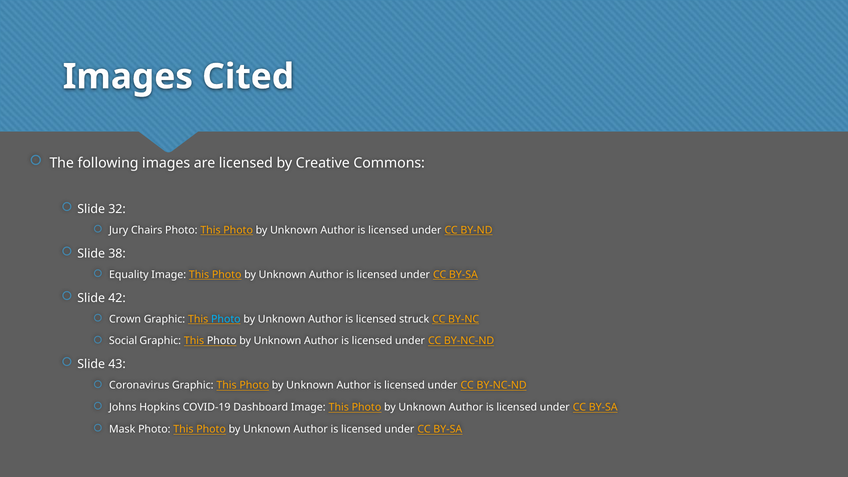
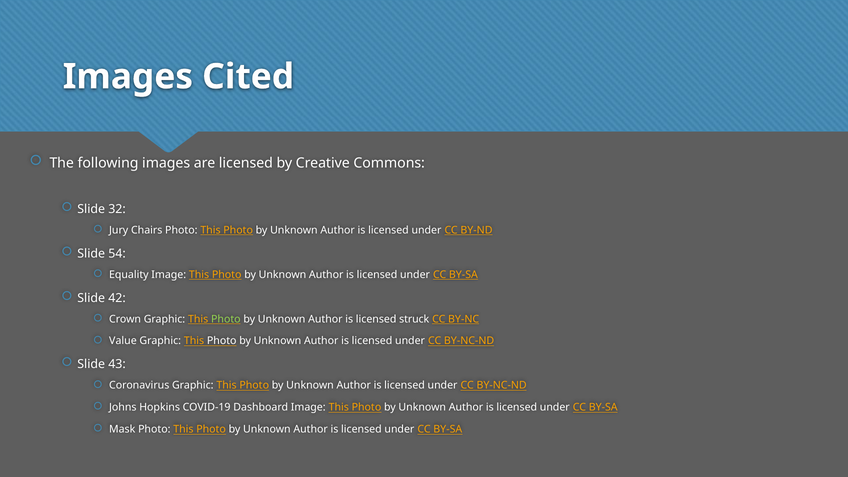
38: 38 -> 54
Photo at (226, 319) colour: light blue -> light green
Social: Social -> Value
